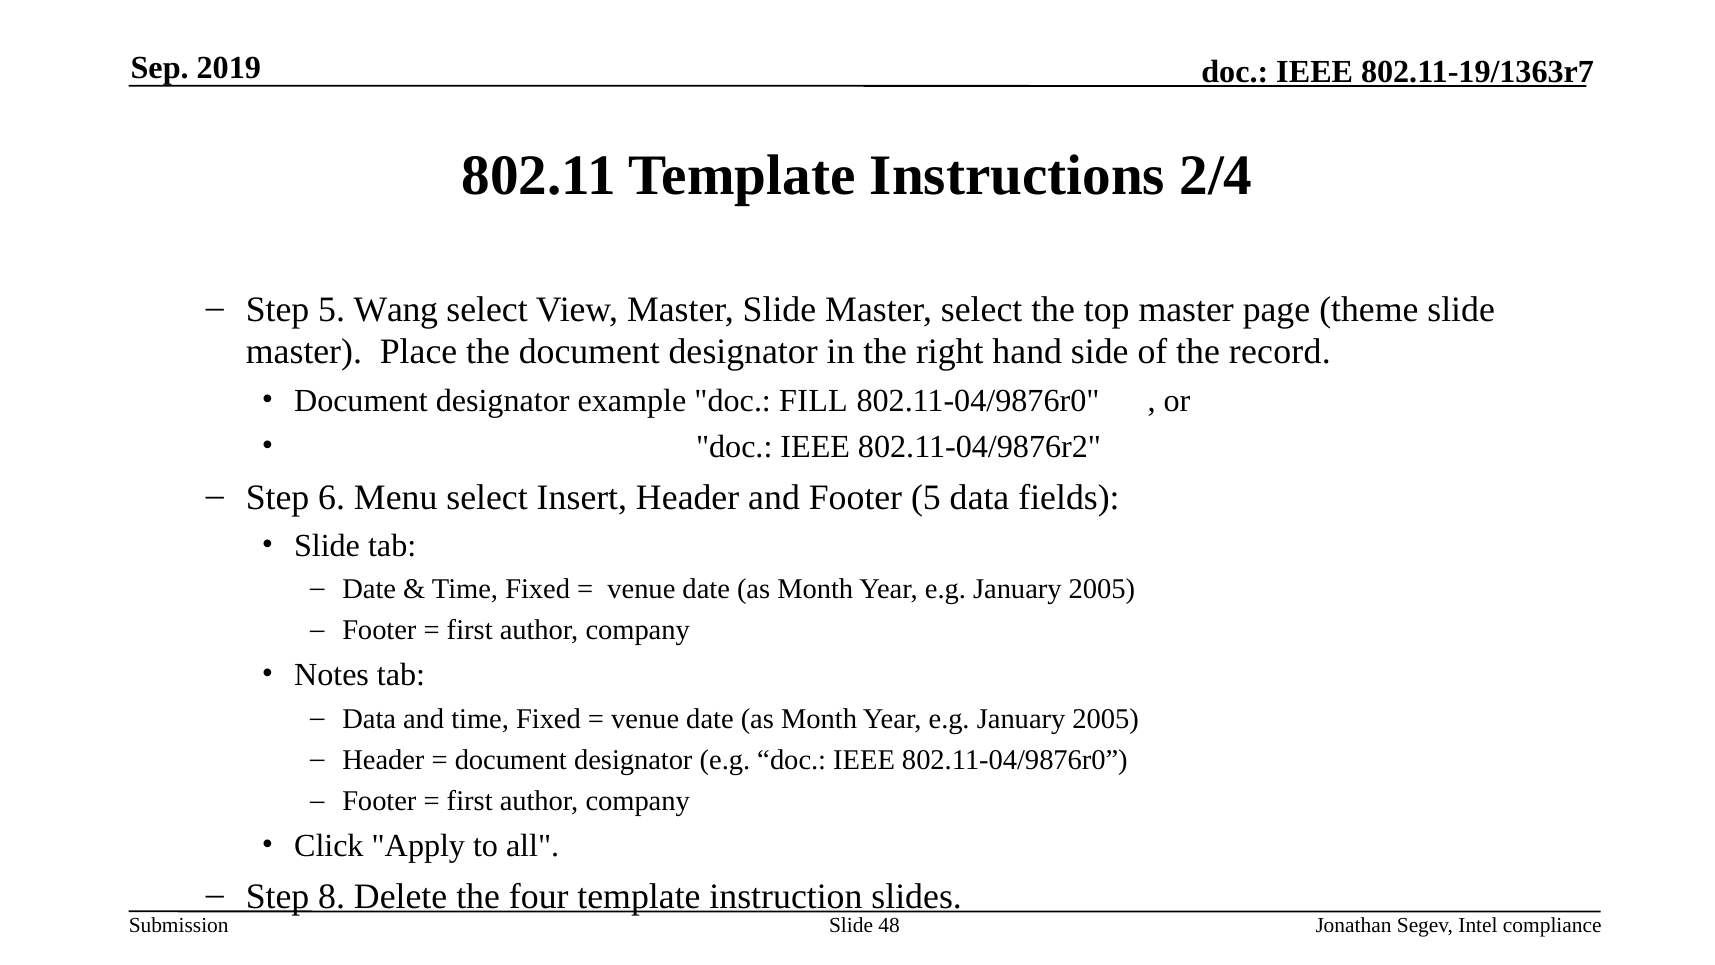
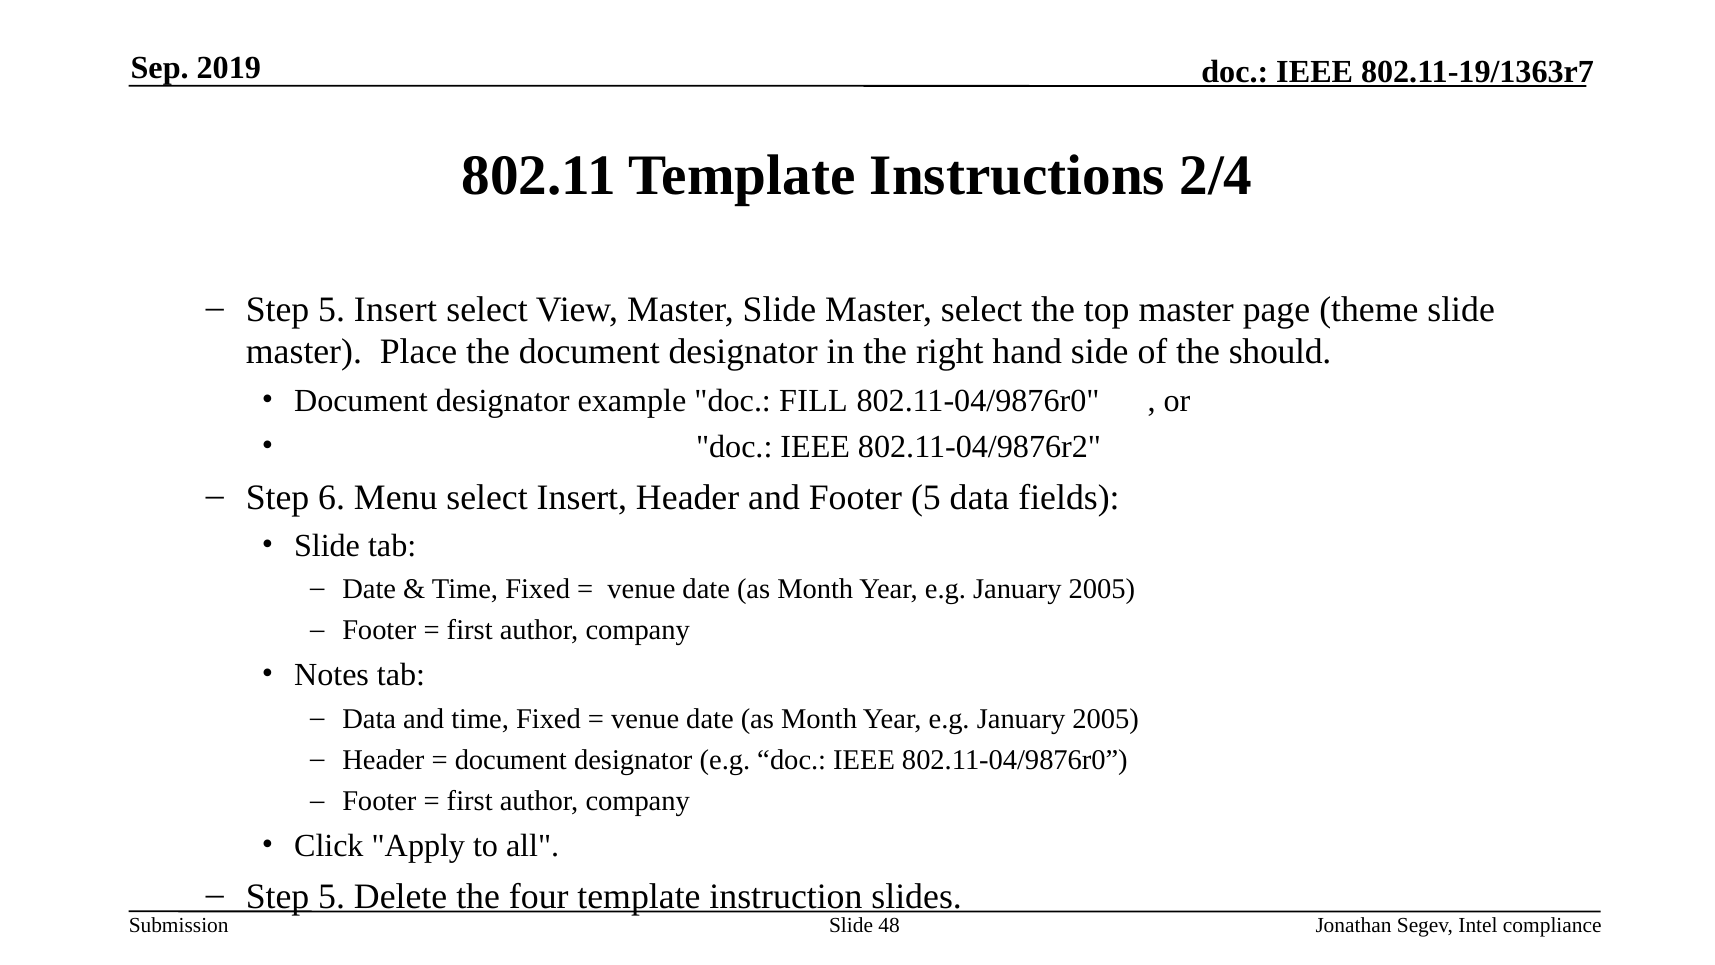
5 Wang: Wang -> Insert
record: record -> should
8 at (332, 896): 8 -> 5
